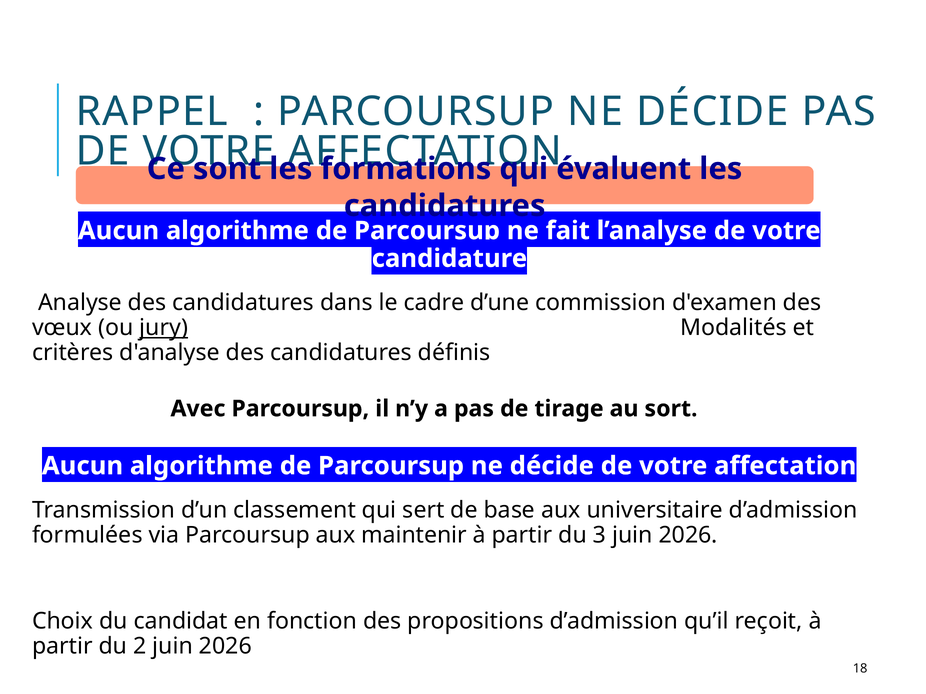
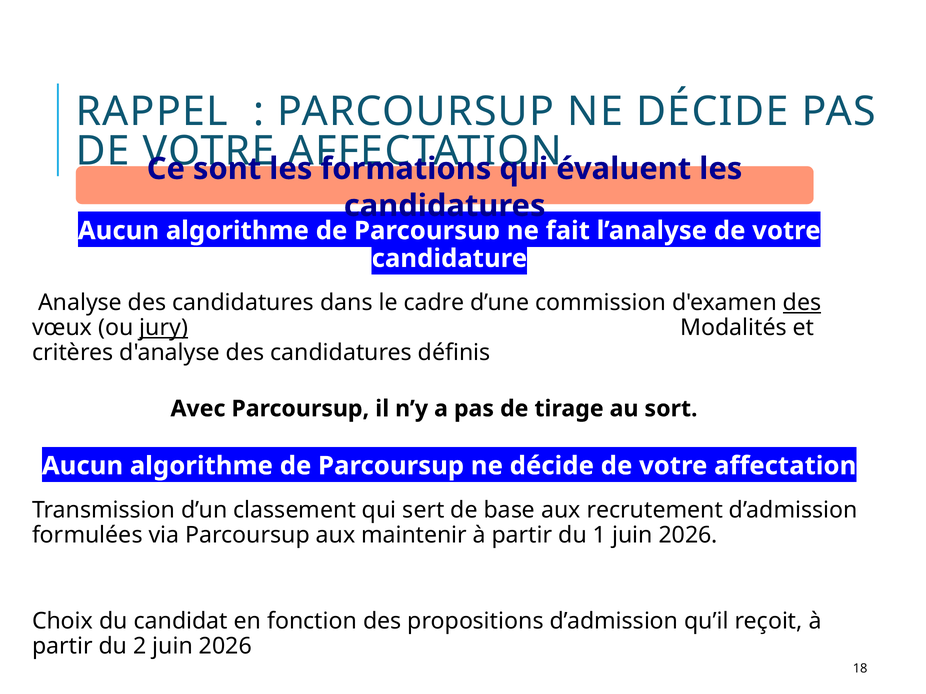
des at (802, 303) underline: none -> present
universitaire: universitaire -> recrutement
3: 3 -> 1
